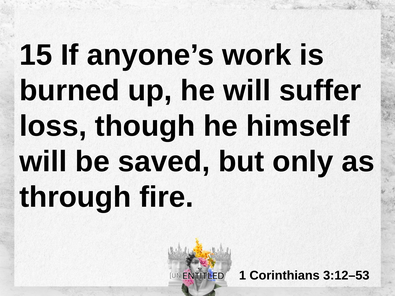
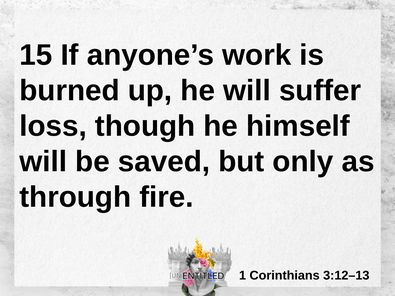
3:12–53: 3:12–53 -> 3:12–13
